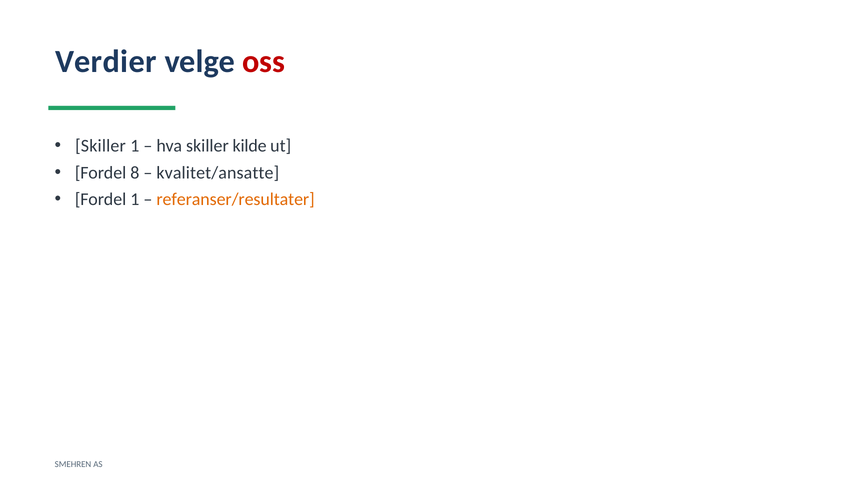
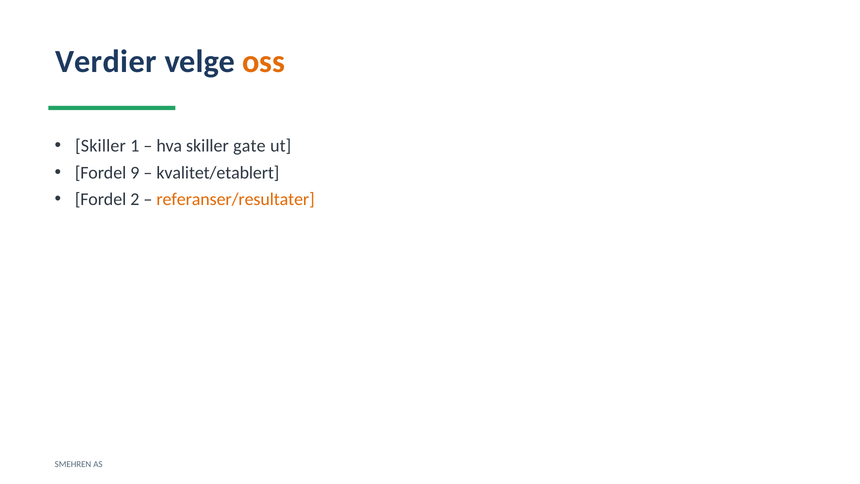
oss colour: red -> orange
kilde: kilde -> gate
8: 8 -> 9
kvalitet/ansatte: kvalitet/ansatte -> kvalitet/etablert
Fordel 1: 1 -> 2
